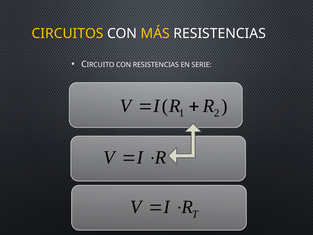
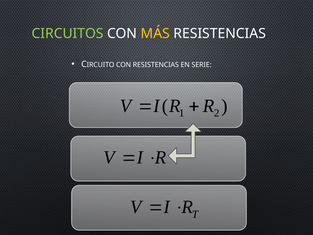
CIRCUITOS colour: yellow -> light green
